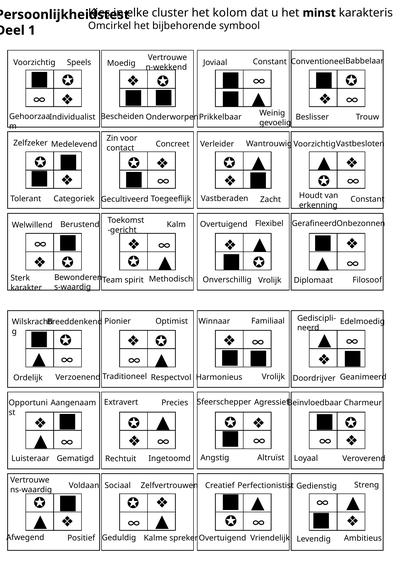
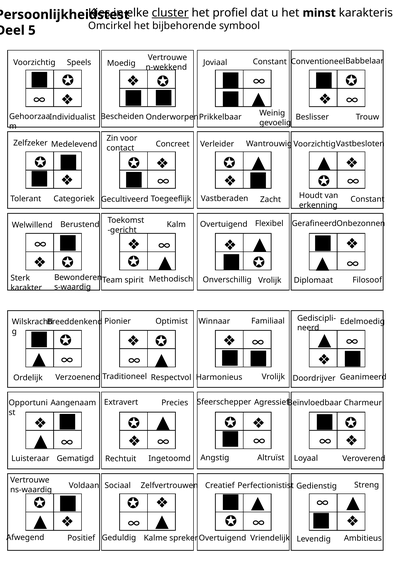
cluster underline: none -> present
kolom: kolom -> profiel
1: 1 -> 5
